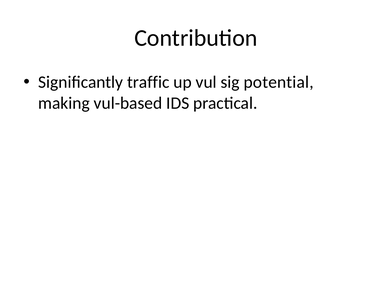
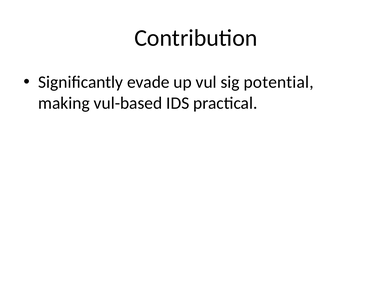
traffic: traffic -> evade
